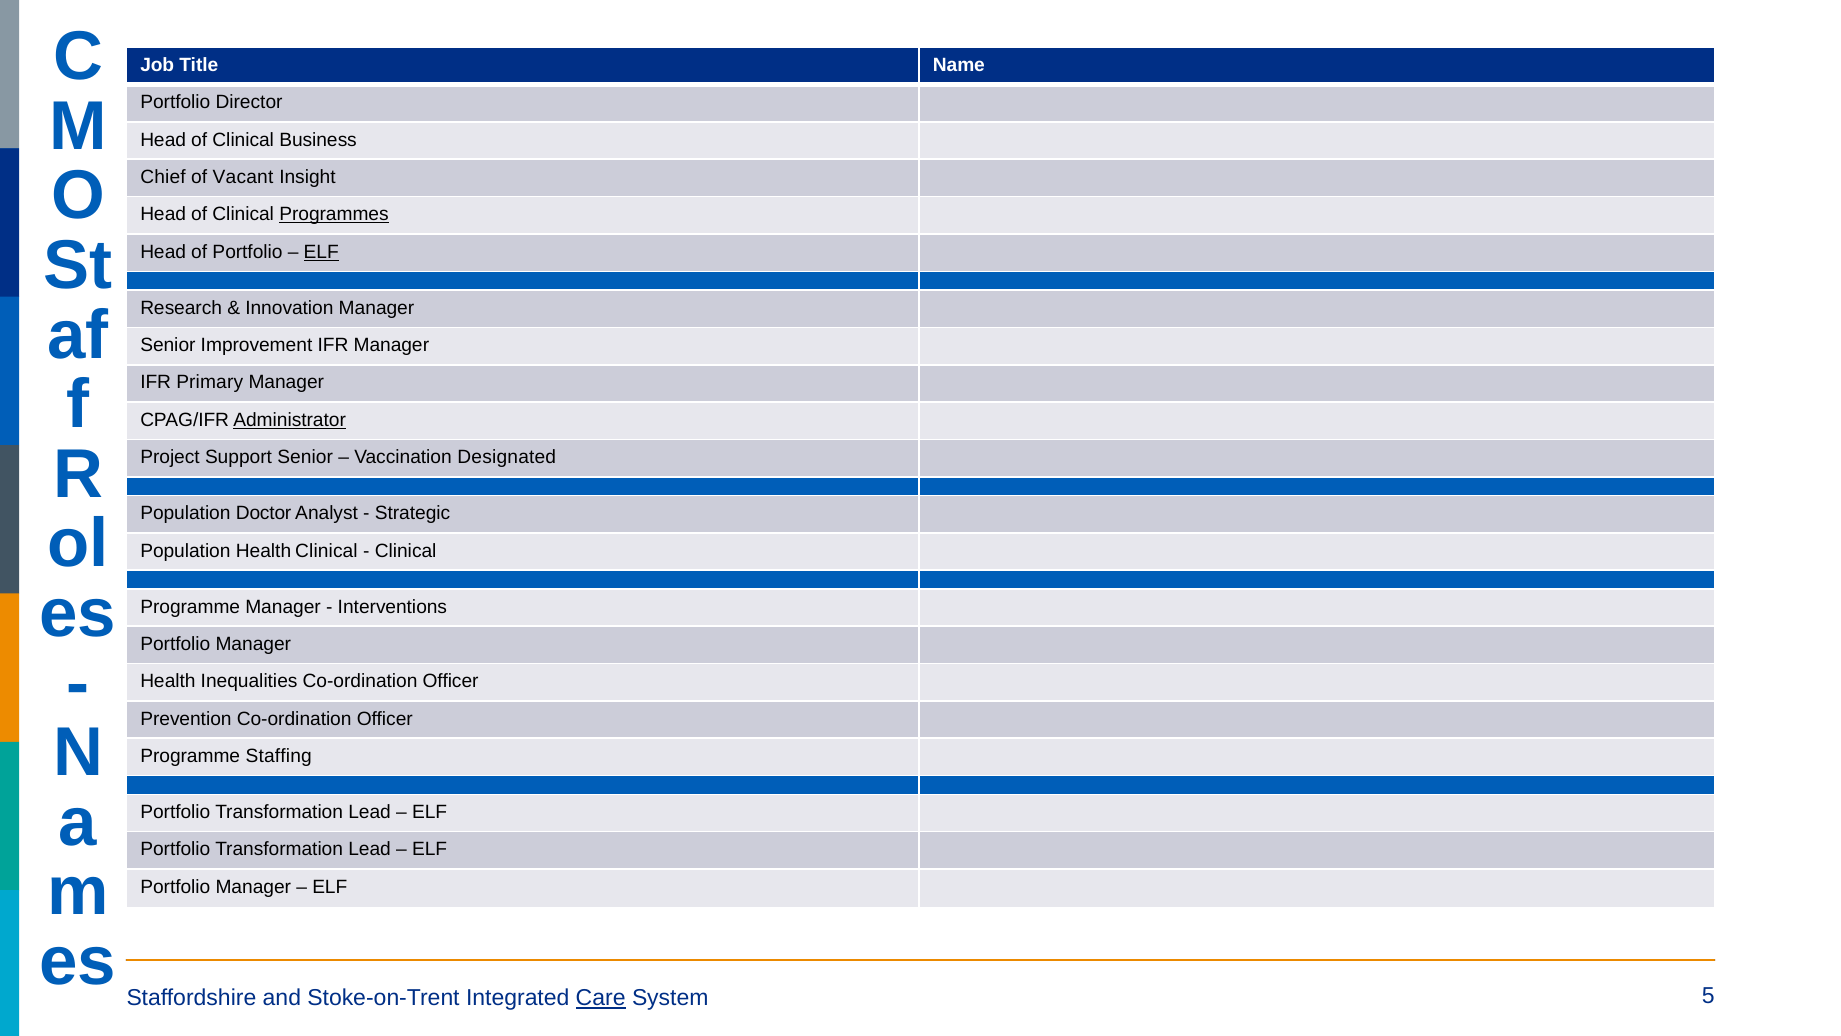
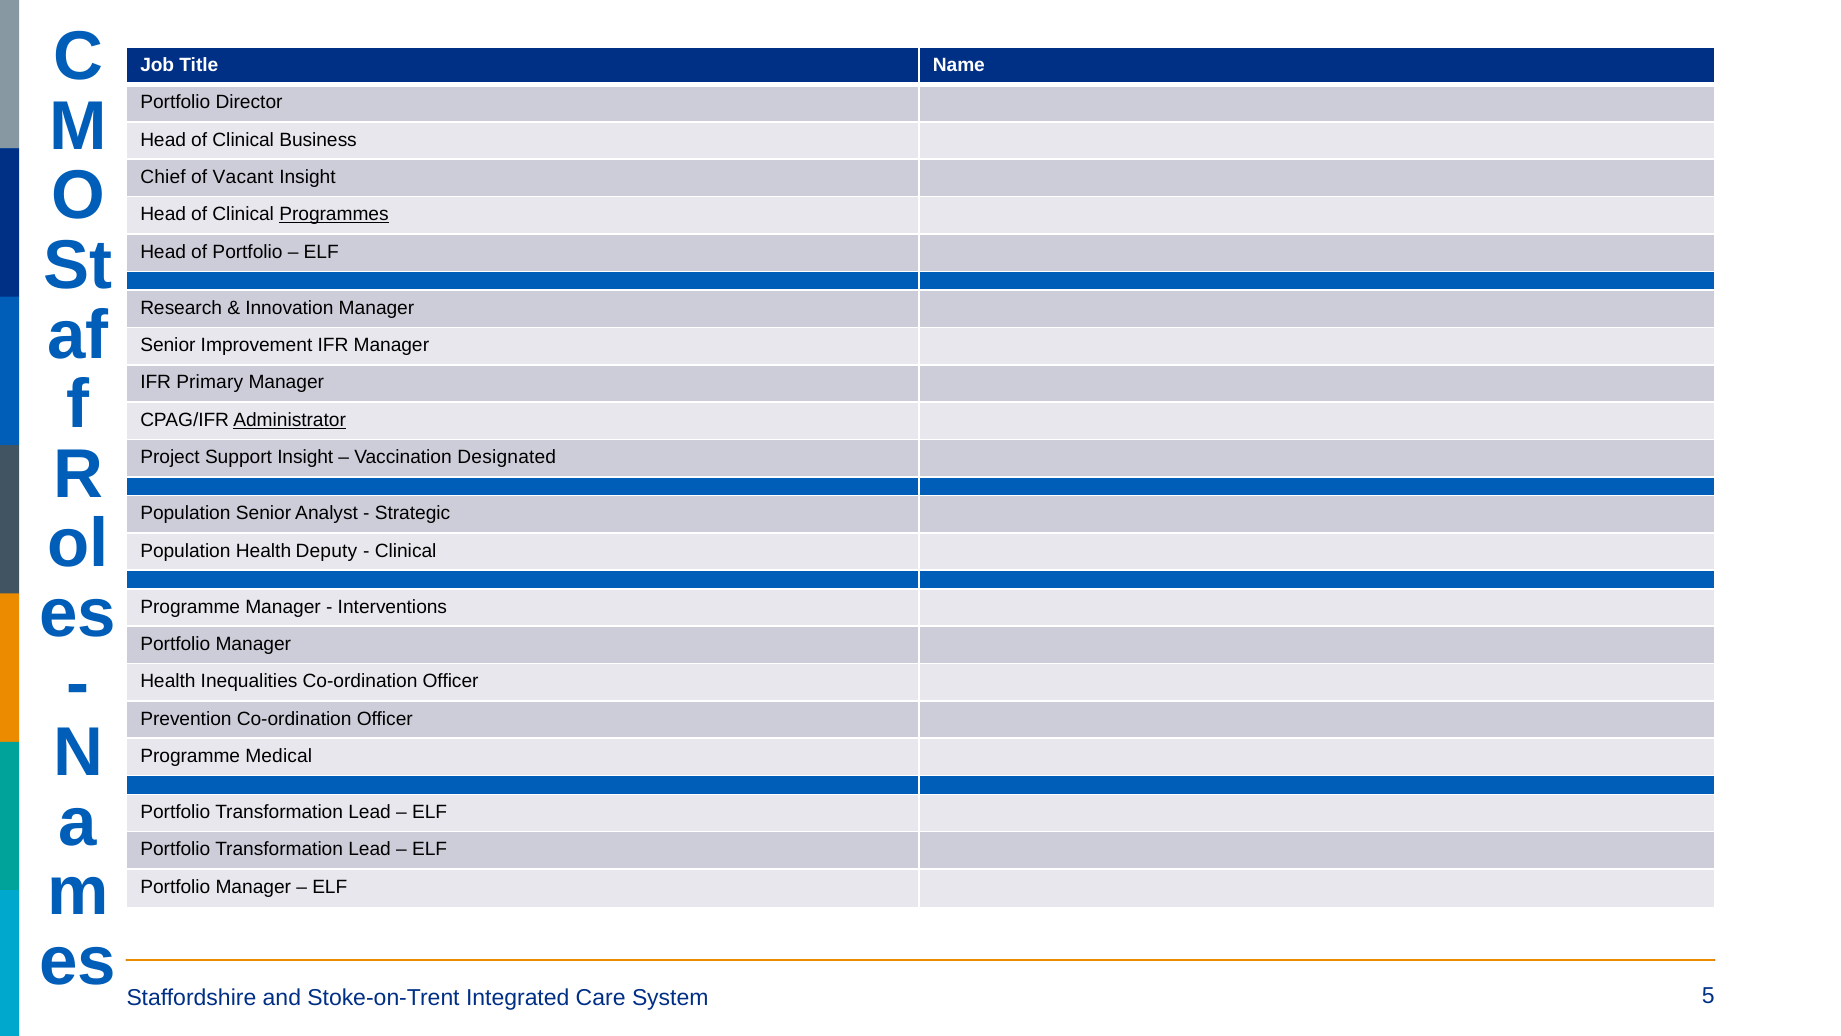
ELF at (321, 252) underline: present -> none
Support Senior: Senior -> Insight
Population Doctor: Doctor -> Senior
Health Clinical: Clinical -> Deputy
Staffing: Staffing -> Medical
Care underline: present -> none
